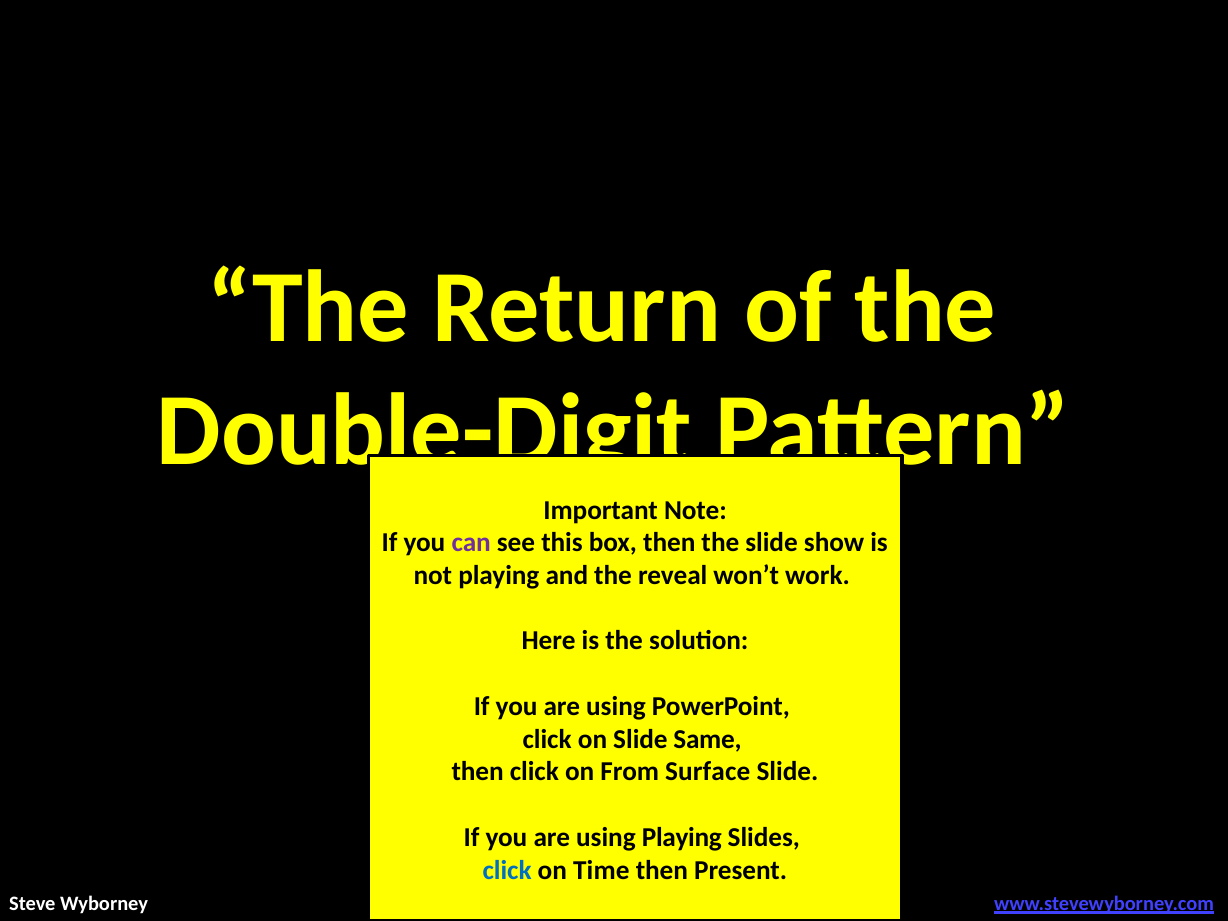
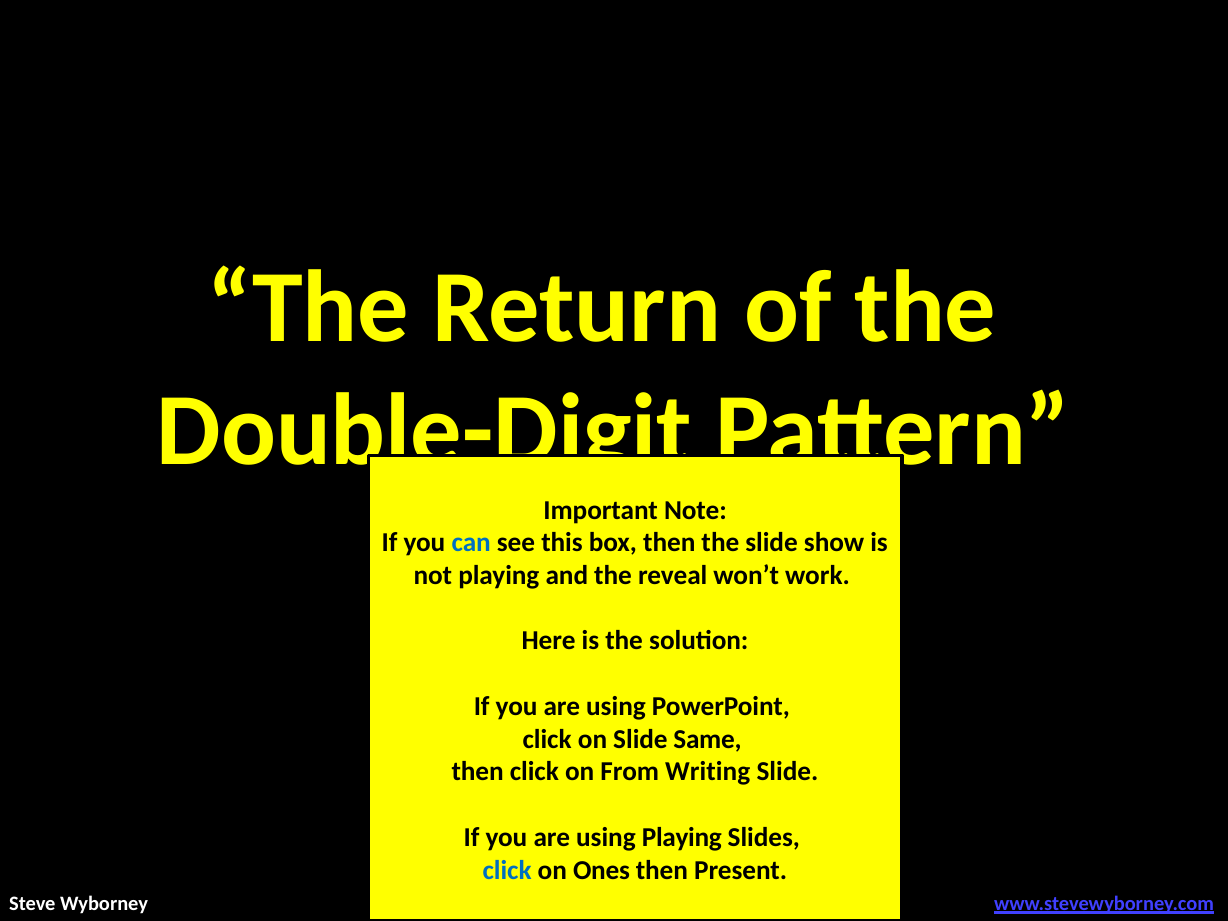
can colour: purple -> blue
Surface: Surface -> Writing
Time: Time -> Ones
